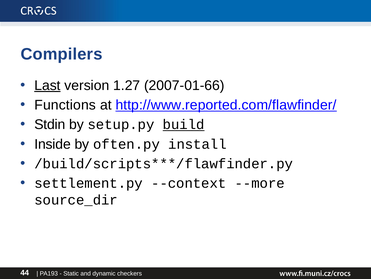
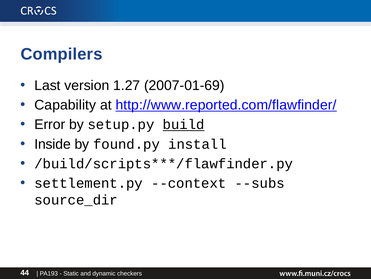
Last underline: present -> none
2007-01-66: 2007-01-66 -> 2007-01-69
Functions: Functions -> Capability
Stdin: Stdin -> Error
often.py: often.py -> found.py
--more: --more -> --subs
